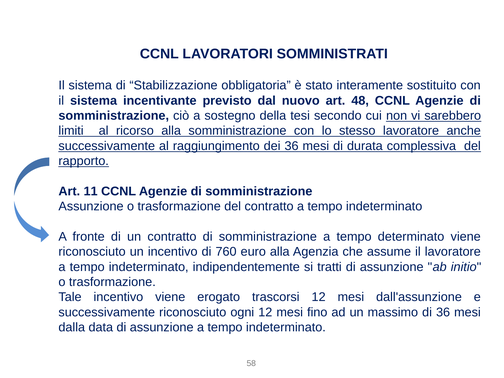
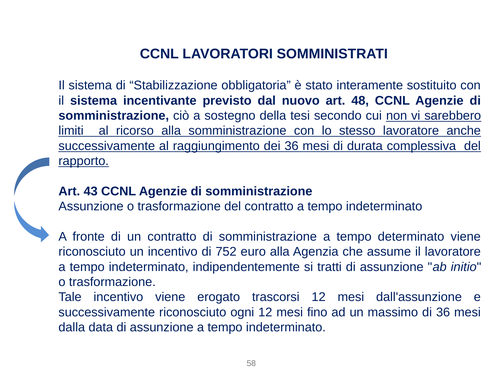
11: 11 -> 43
760: 760 -> 752
